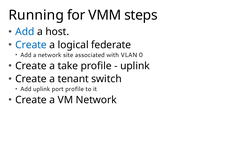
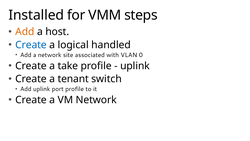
Running: Running -> Installed
Add at (25, 32) colour: blue -> orange
federate: federate -> handled
